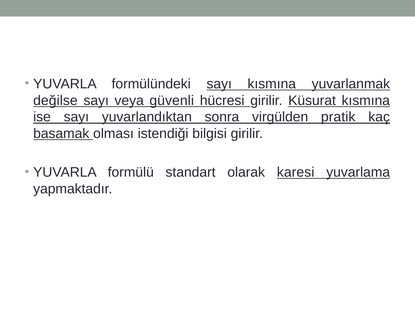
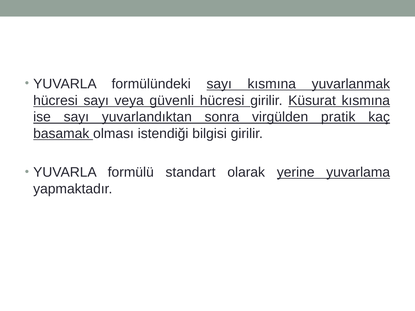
değilse at (55, 101): değilse -> hücresi
karesi: karesi -> yerine
